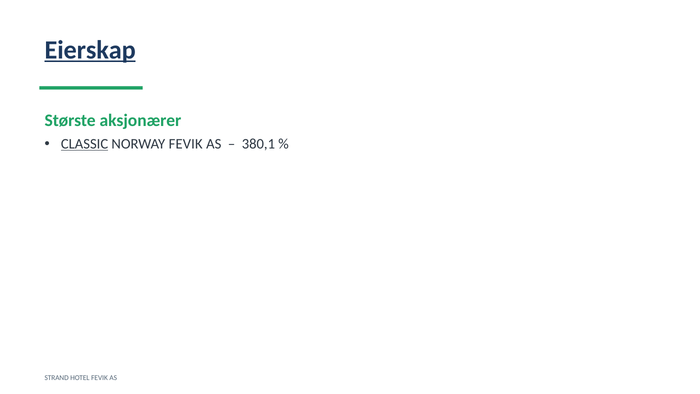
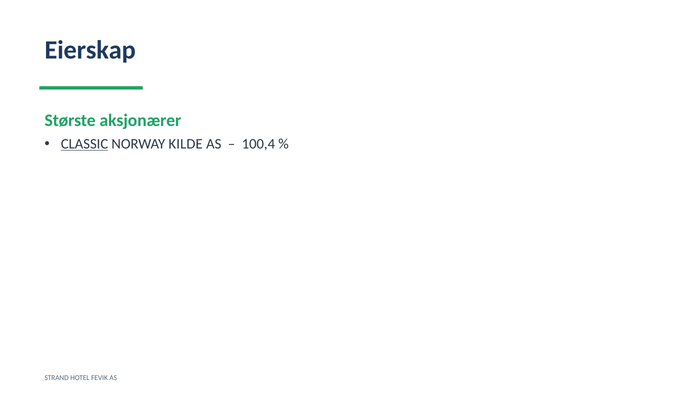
Eierskap underline: present -> none
NORWAY FEVIK: FEVIK -> KILDE
380,1: 380,1 -> 100,4
